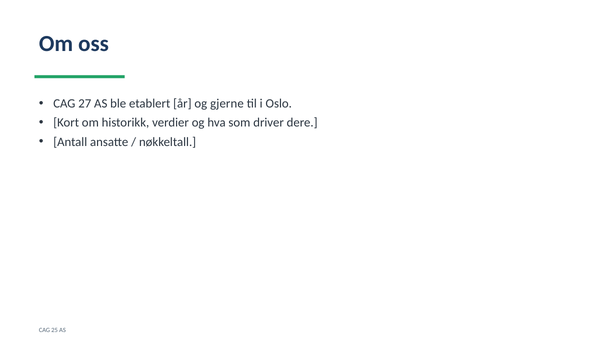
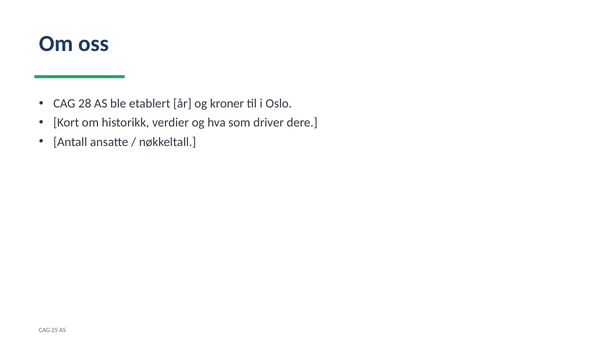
27: 27 -> 28
gjerne: gjerne -> kroner
